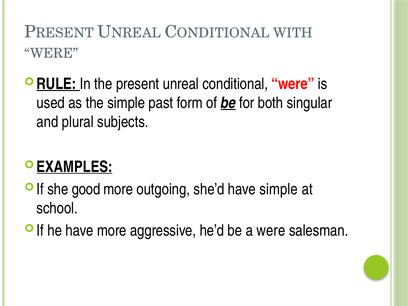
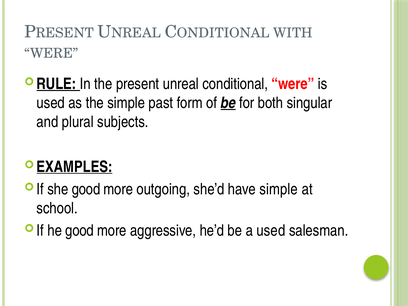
he have: have -> good
a were: were -> used
